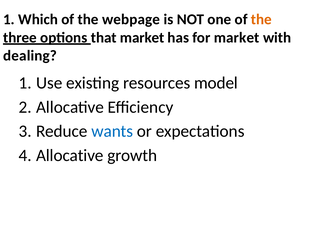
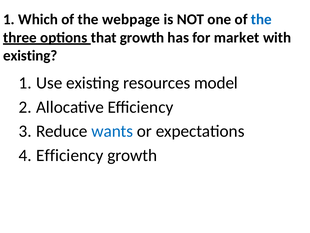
the at (261, 19) colour: orange -> blue
that market: market -> growth
dealing at (30, 56): dealing -> existing
Allocative at (70, 155): Allocative -> Efficiency
